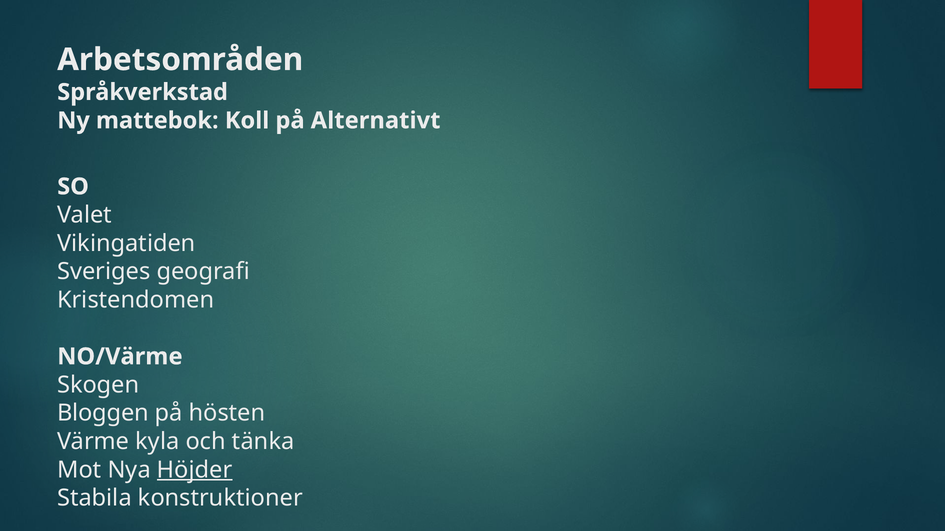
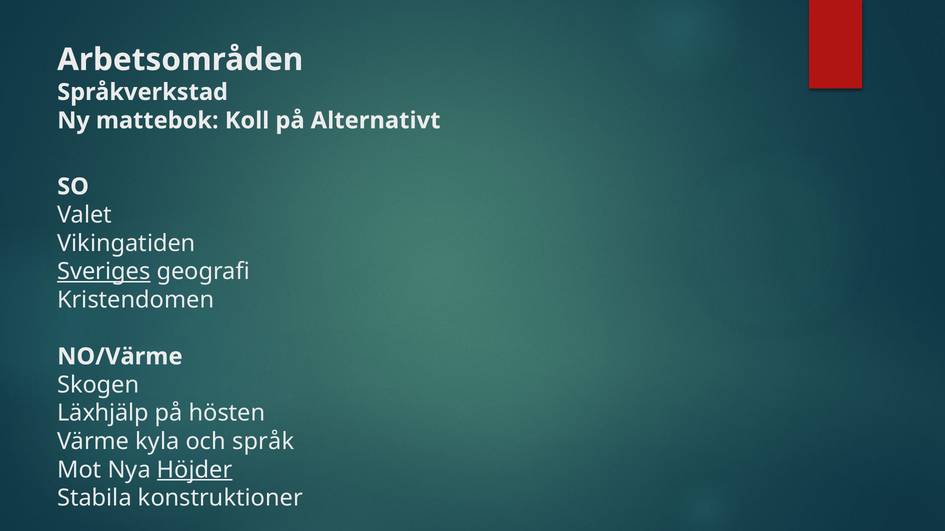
Sveriges underline: none -> present
Bloggen: Bloggen -> Läxhjälp
tänka: tänka -> språk
